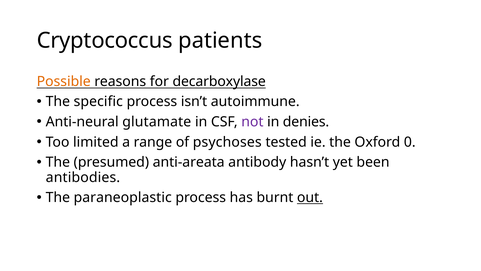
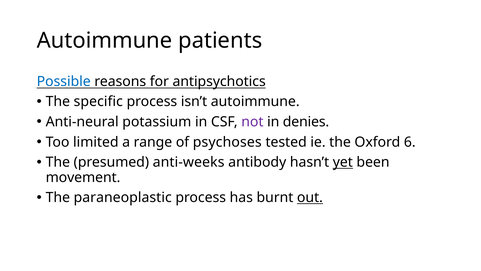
Cryptococcus at (105, 40): Cryptococcus -> Autoimmune
Possible colour: orange -> blue
decarboxylase: decarboxylase -> antipsychotics
glutamate: glutamate -> potassium
0: 0 -> 6
anti-areata: anti-areata -> anti-weeks
yet underline: none -> present
antibodies: antibodies -> movement
